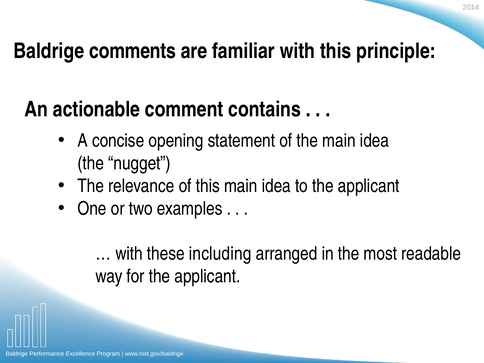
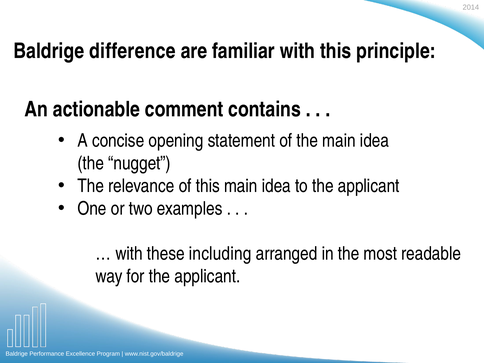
comments: comments -> difference
